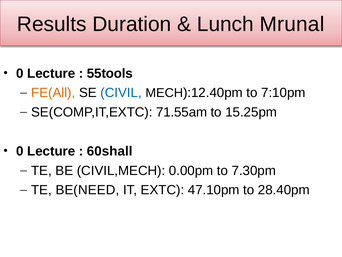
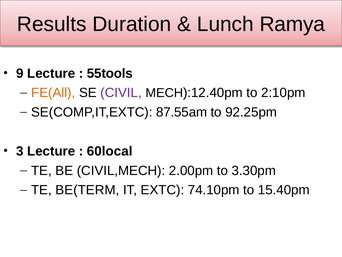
Mrunal: Mrunal -> Ramya
0 at (20, 73): 0 -> 9
CIVIL colour: blue -> purple
7:10pm: 7:10pm -> 2:10pm
71.55am: 71.55am -> 87.55am
15.25pm: 15.25pm -> 92.25pm
0 at (20, 151): 0 -> 3
60shall: 60shall -> 60local
0.00pm: 0.00pm -> 2.00pm
7.30pm: 7.30pm -> 3.30pm
BE(NEED: BE(NEED -> BE(TERM
47.10pm: 47.10pm -> 74.10pm
28.40pm: 28.40pm -> 15.40pm
